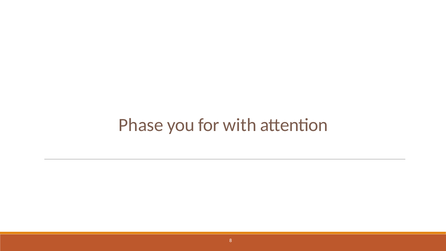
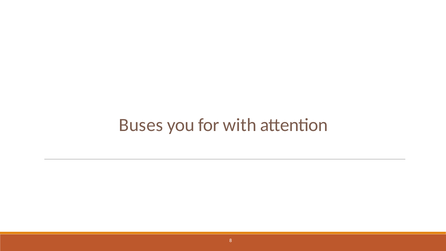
Phase: Phase -> Buses
